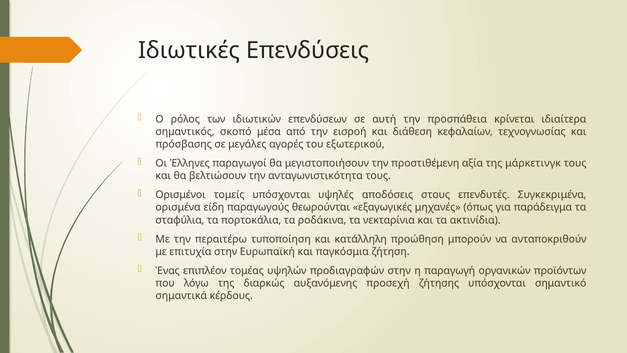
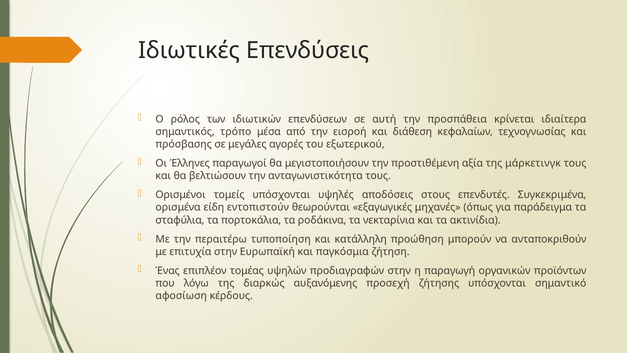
σκοπό: σκοπό -> τρόπο
παραγωγούς: παραγωγούς -> εντοπιστούν
σημαντικά: σημαντικά -> αφοσίωση
